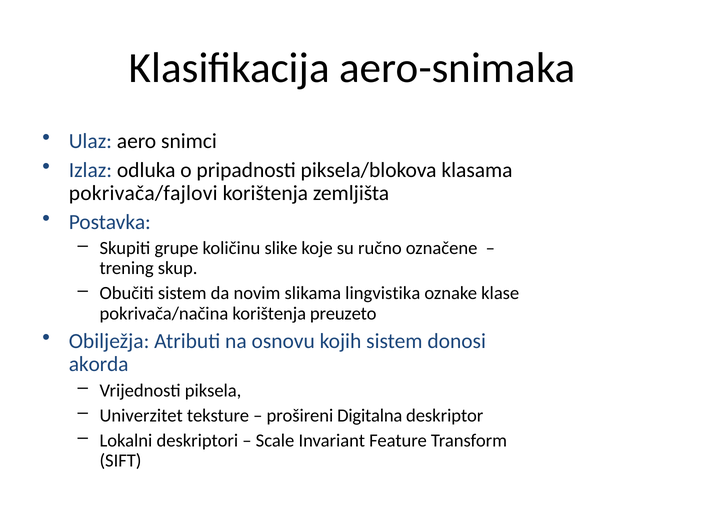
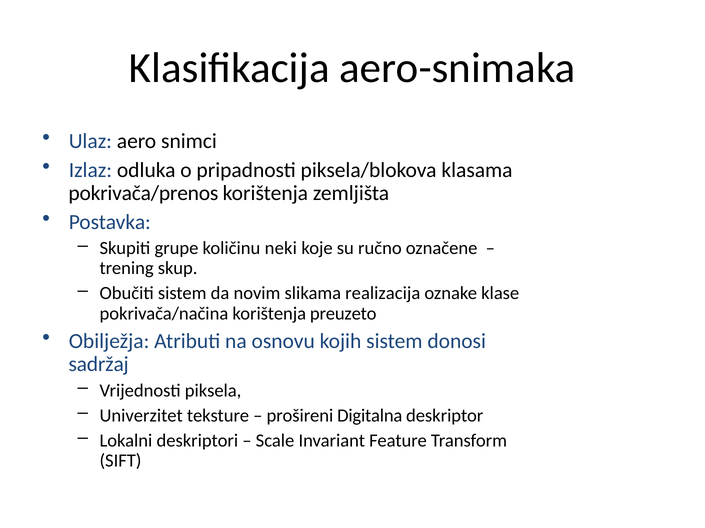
pokrivača/fajlovi: pokrivača/fajlovi -> pokrivača/prenos
slike: slike -> neki
lingvistika: lingvistika -> realizacija
akorda: akorda -> sadržaj
